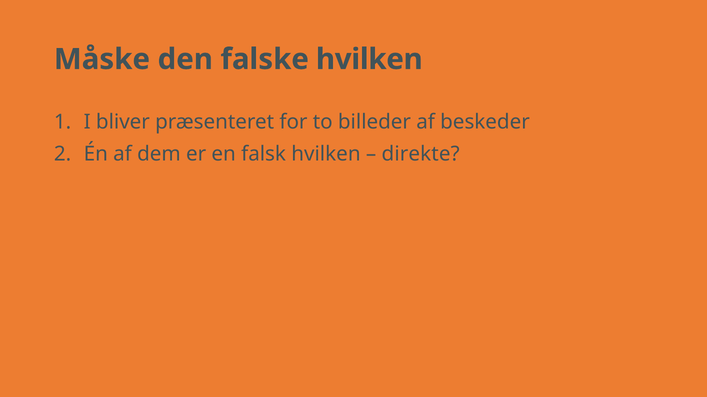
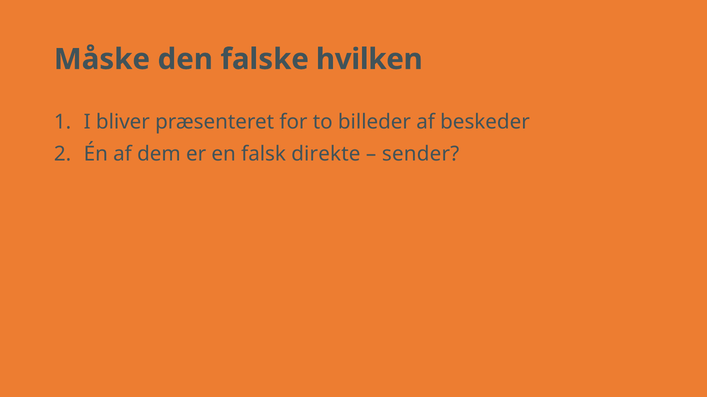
falsk hvilken: hvilken -> direkte
direkte: direkte -> sender
